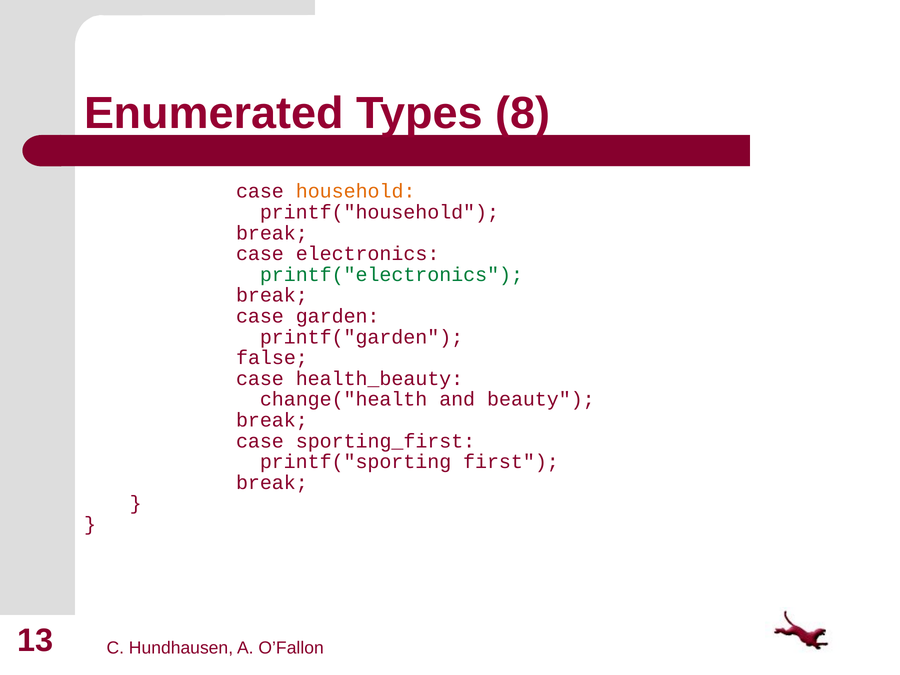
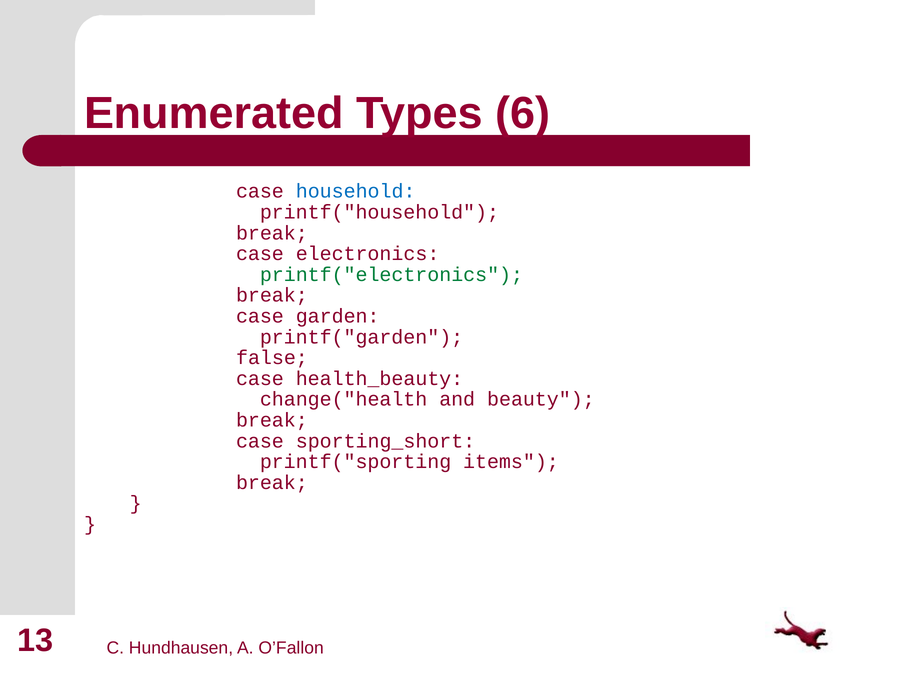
8: 8 -> 6
household colour: orange -> blue
sporting_first: sporting_first -> sporting_short
first: first -> items
